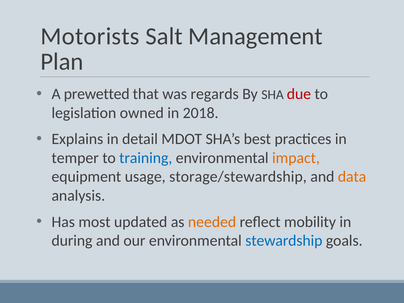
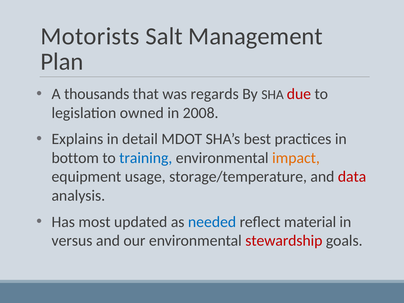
prewetted: prewetted -> thousands
2018: 2018 -> 2008
temper: temper -> bottom
storage/stewardship: storage/stewardship -> storage/temperature
data colour: orange -> red
needed colour: orange -> blue
mobility: mobility -> material
during: during -> versus
stewardship colour: blue -> red
